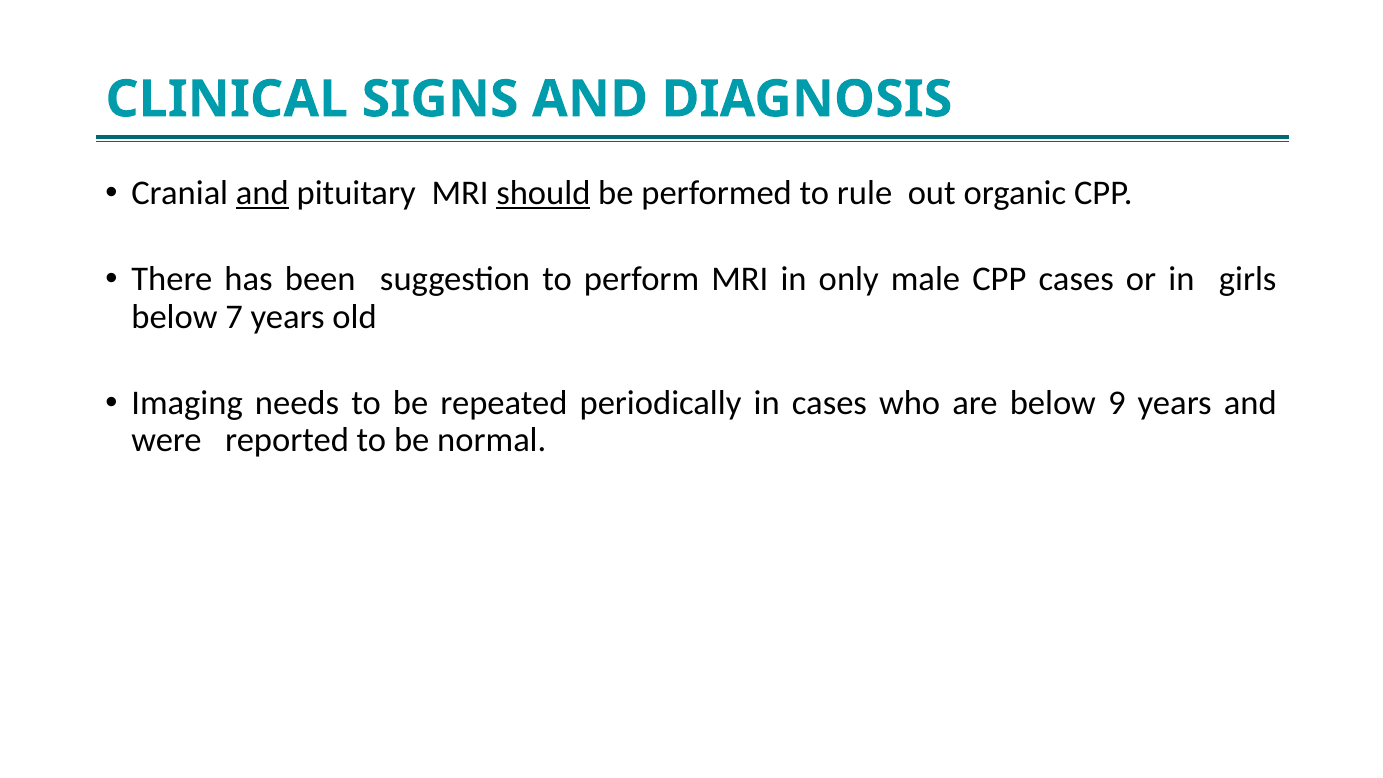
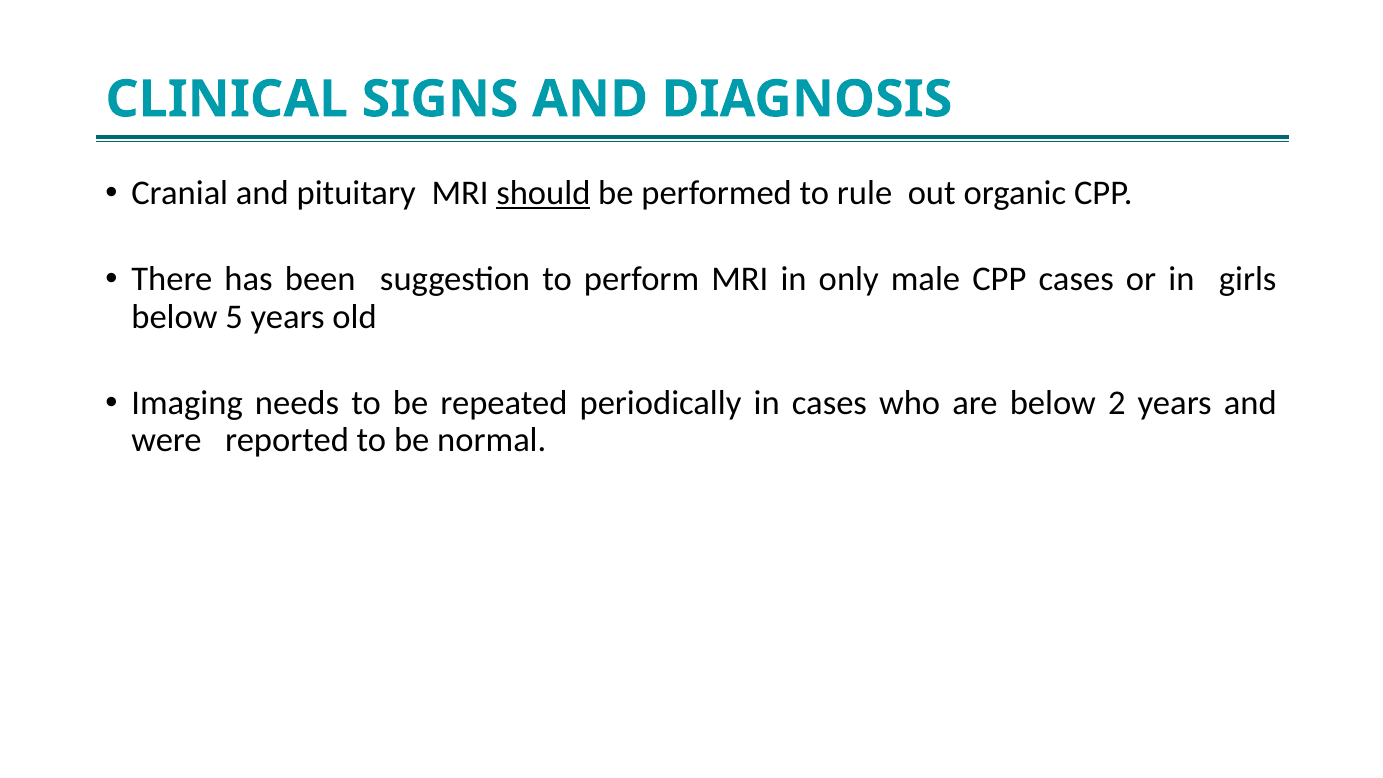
and at (262, 193) underline: present -> none
7: 7 -> 5
9: 9 -> 2
